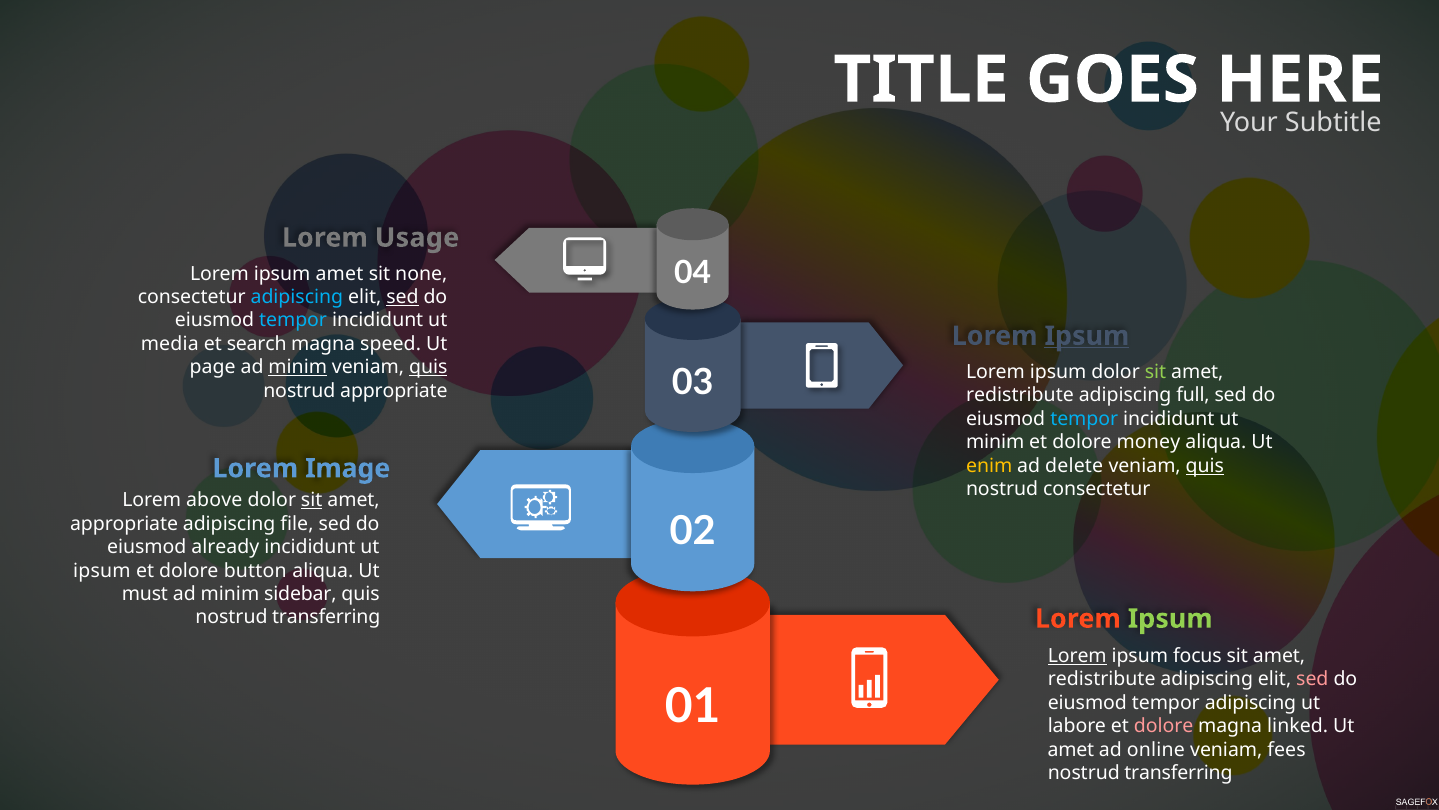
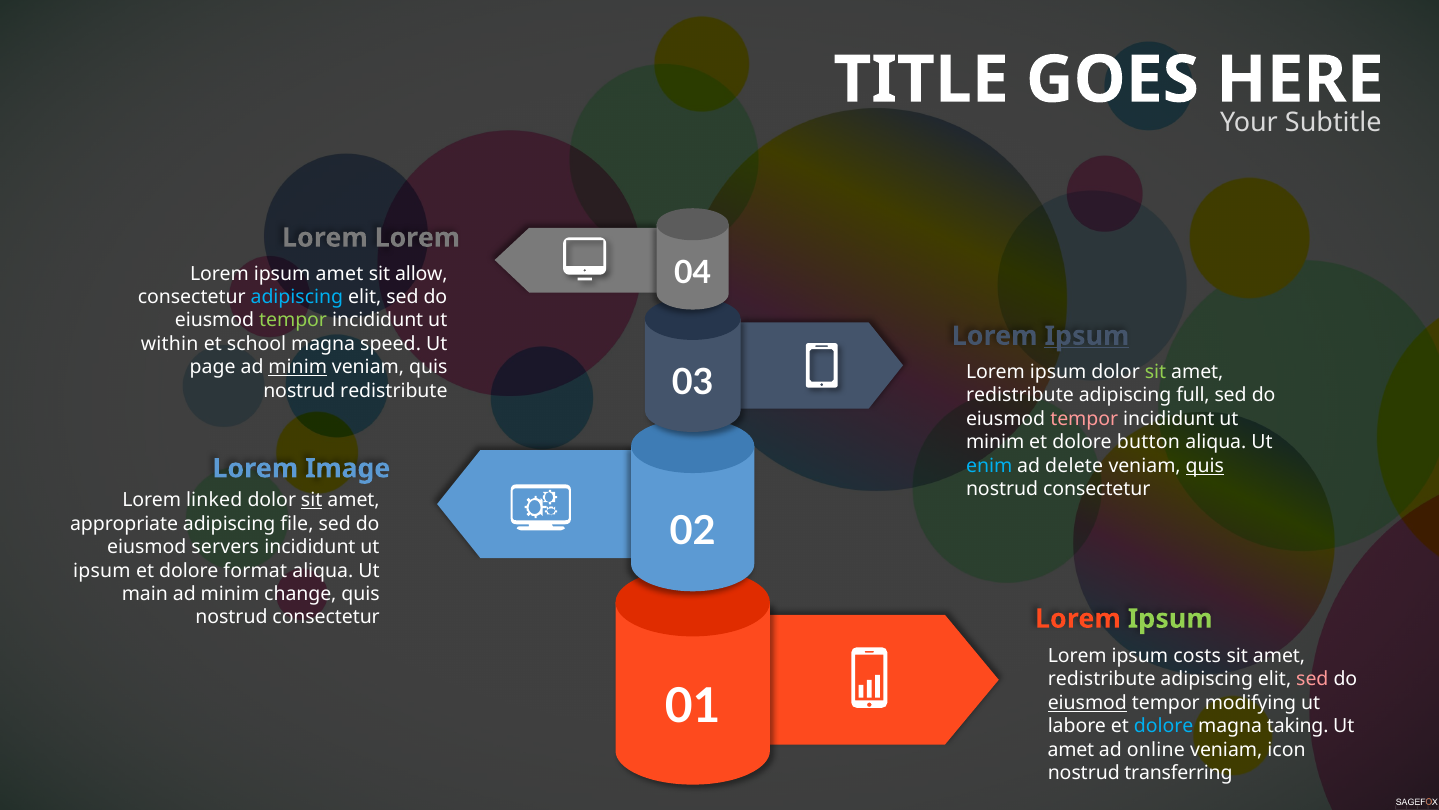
Usage at (417, 238): Usage -> Lorem
none: none -> allow
sed at (402, 297) underline: present -> none
tempor at (293, 320) colour: light blue -> light green
media: media -> within
search: search -> school
quis at (428, 367) underline: present -> none
nostrud appropriate: appropriate -> redistribute
tempor at (1084, 419) colour: light blue -> pink
money: money -> button
enim colour: yellow -> light blue
above: above -> linked
already: already -> servers
button: button -> format
must: must -> main
sidebar: sidebar -> change
transferring at (326, 617): transferring -> consectetur
Lorem at (1077, 656) underline: present -> none
focus: focus -> costs
eiusmod at (1087, 702) underline: none -> present
tempor adipiscing: adipiscing -> modifying
dolore at (1164, 726) colour: pink -> light blue
linked: linked -> taking
fees: fees -> icon
